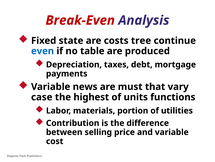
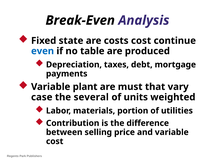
Break-Even colour: red -> black
costs tree: tree -> cost
news: news -> plant
highest: highest -> several
functions: functions -> weighted
